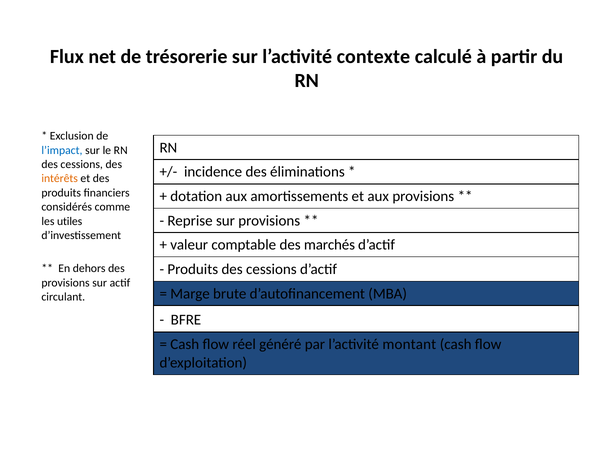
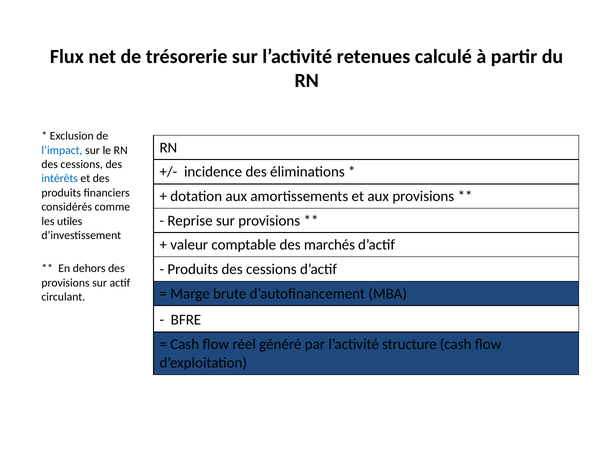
contexte: contexte -> retenues
intérêts colour: orange -> blue
montant: montant -> structure
